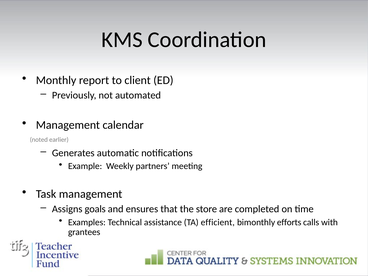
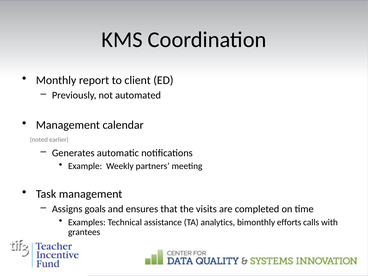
store: store -> visits
efficient: efficient -> analytics
